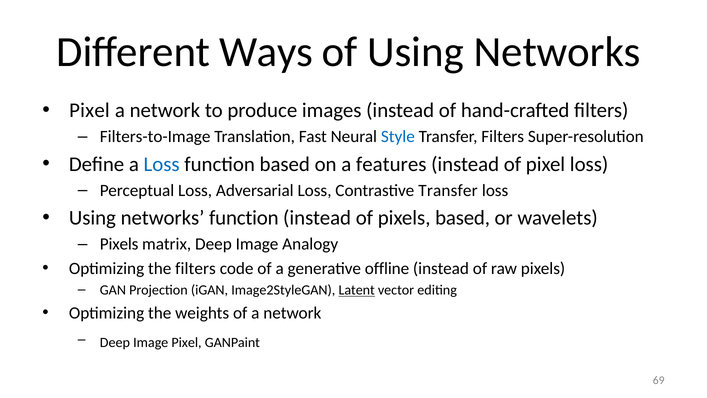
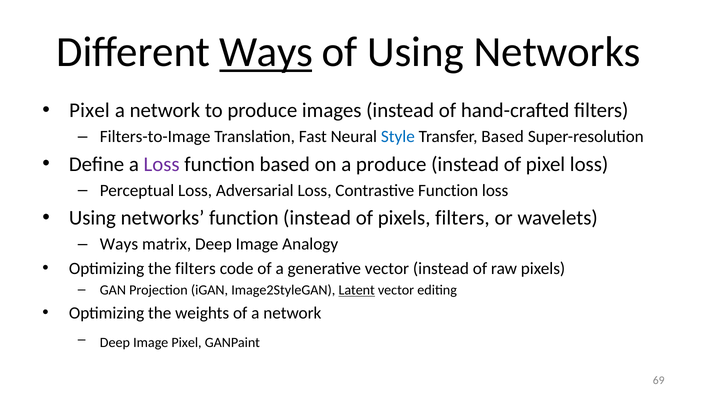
Ways at (266, 52) underline: none -> present
Transfer Filters: Filters -> Based
Loss at (162, 164) colour: blue -> purple
a features: features -> produce
Contrastive Transfer: Transfer -> Function
pixels based: based -> filters
Pixels at (119, 244): Pixels -> Ways
generative offline: offline -> vector
